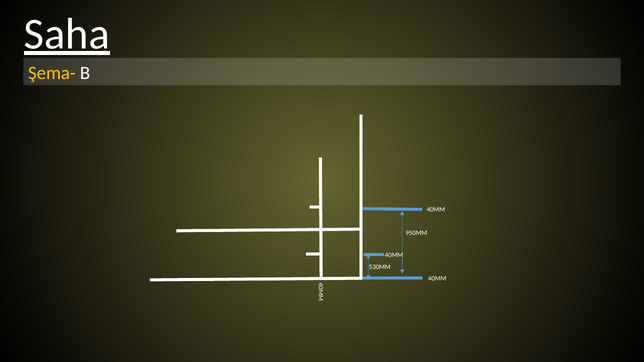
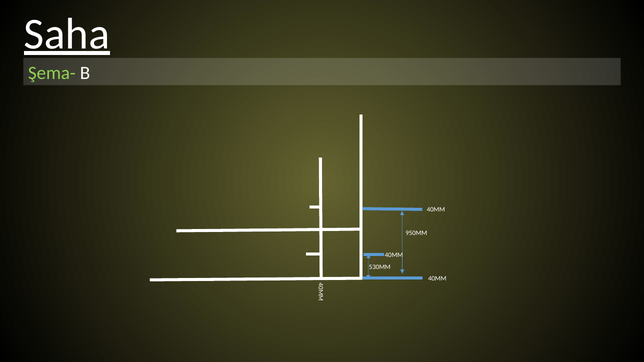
Şema- colour: yellow -> light green
